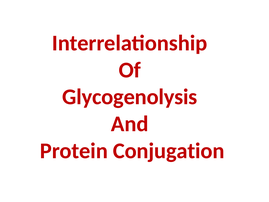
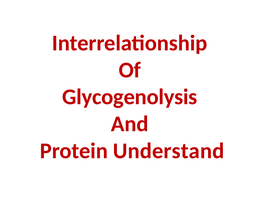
Conjugation: Conjugation -> Understand
